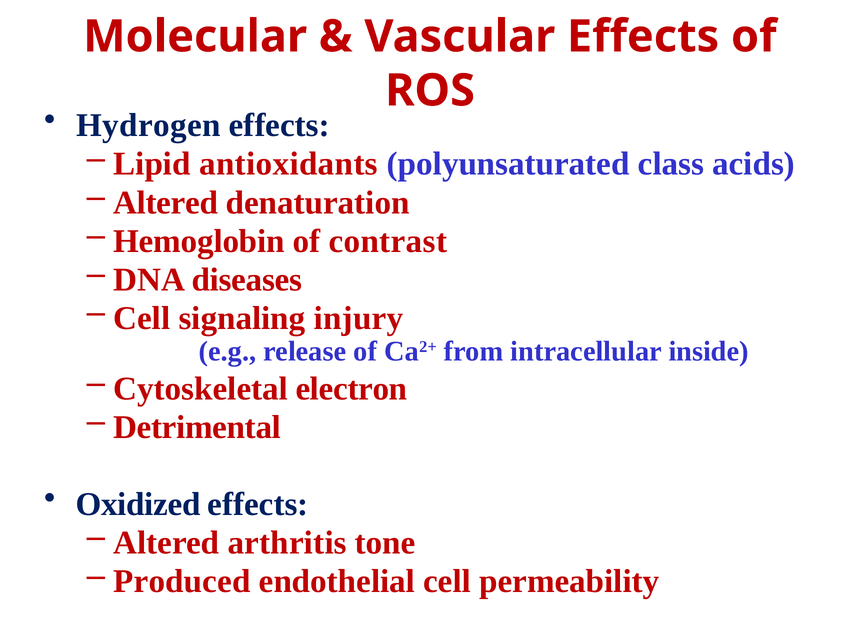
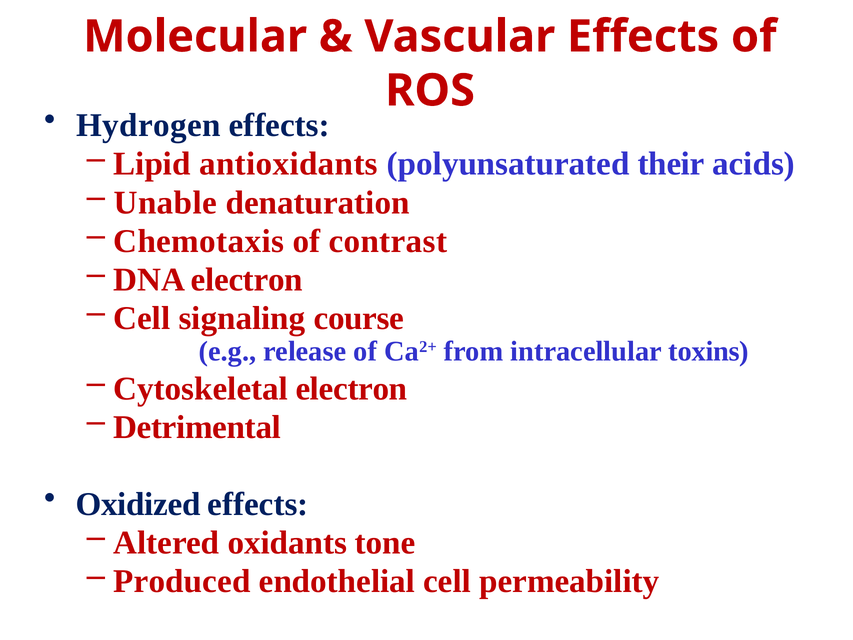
class: class -> their
Altered at (166, 202): Altered -> Unable
Hemoglobin: Hemoglobin -> Chemotaxis
DNA diseases: diseases -> electron
injury: injury -> course
inside: inside -> toxins
arthritis: arthritis -> oxidants
